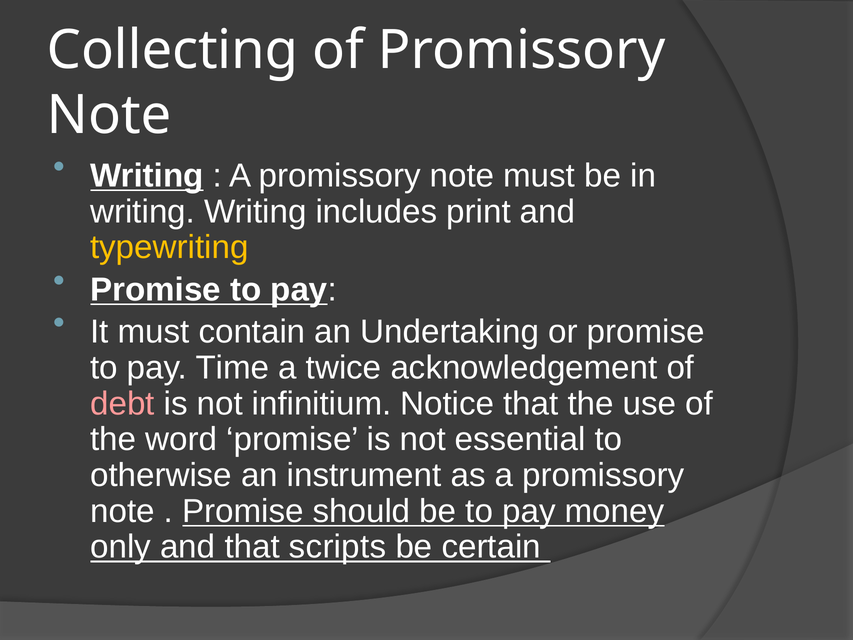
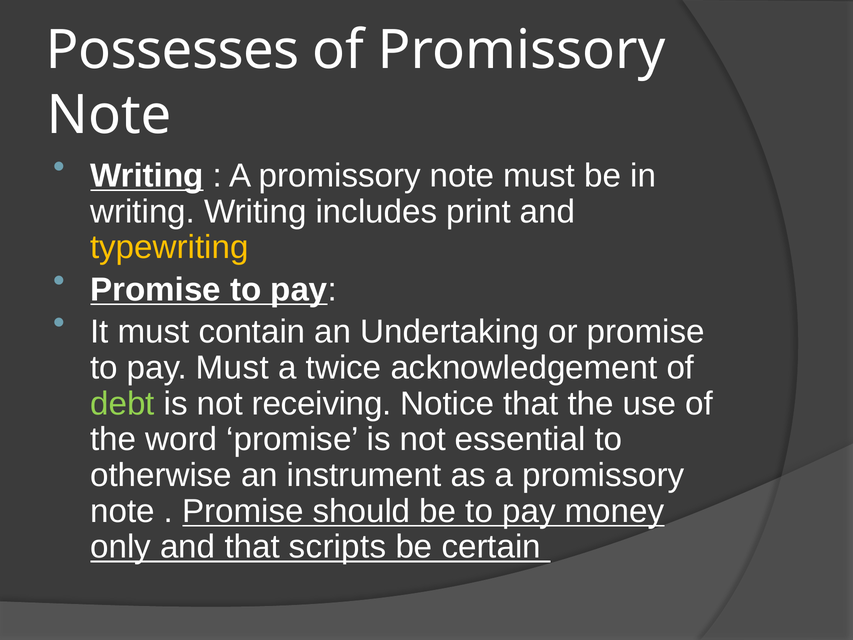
Collecting: Collecting -> Possesses
pay Time: Time -> Must
debt colour: pink -> light green
infinitium: infinitium -> receiving
